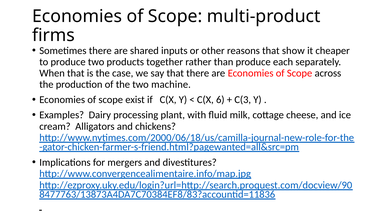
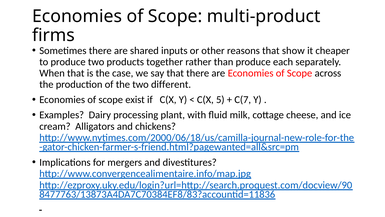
machine: machine -> different
6: 6 -> 5
C(3: C(3 -> C(7
